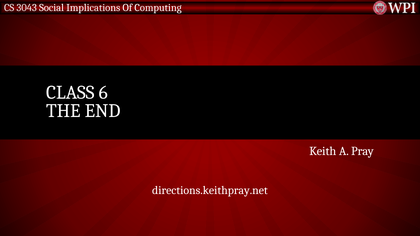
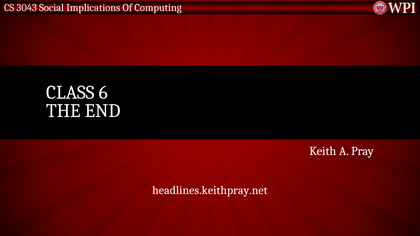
directions.keithpray.net: directions.keithpray.net -> headlines.keithpray.net
